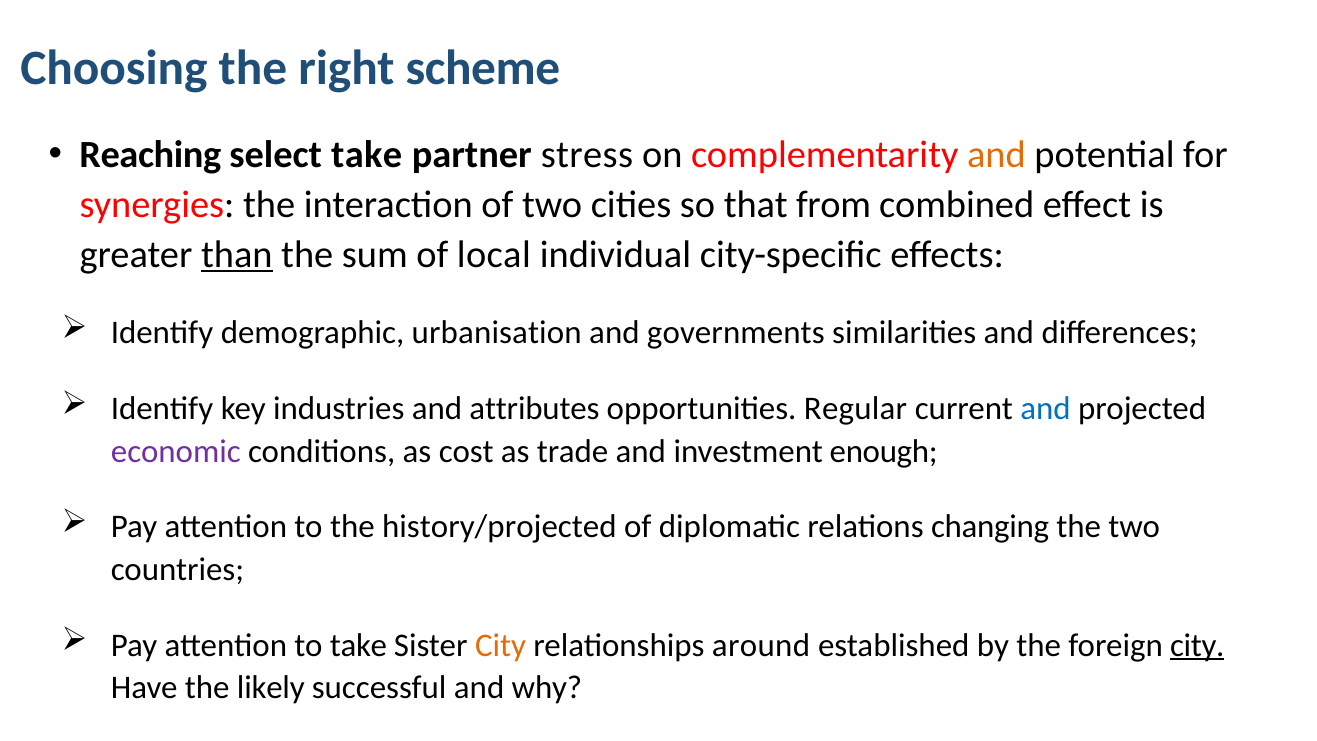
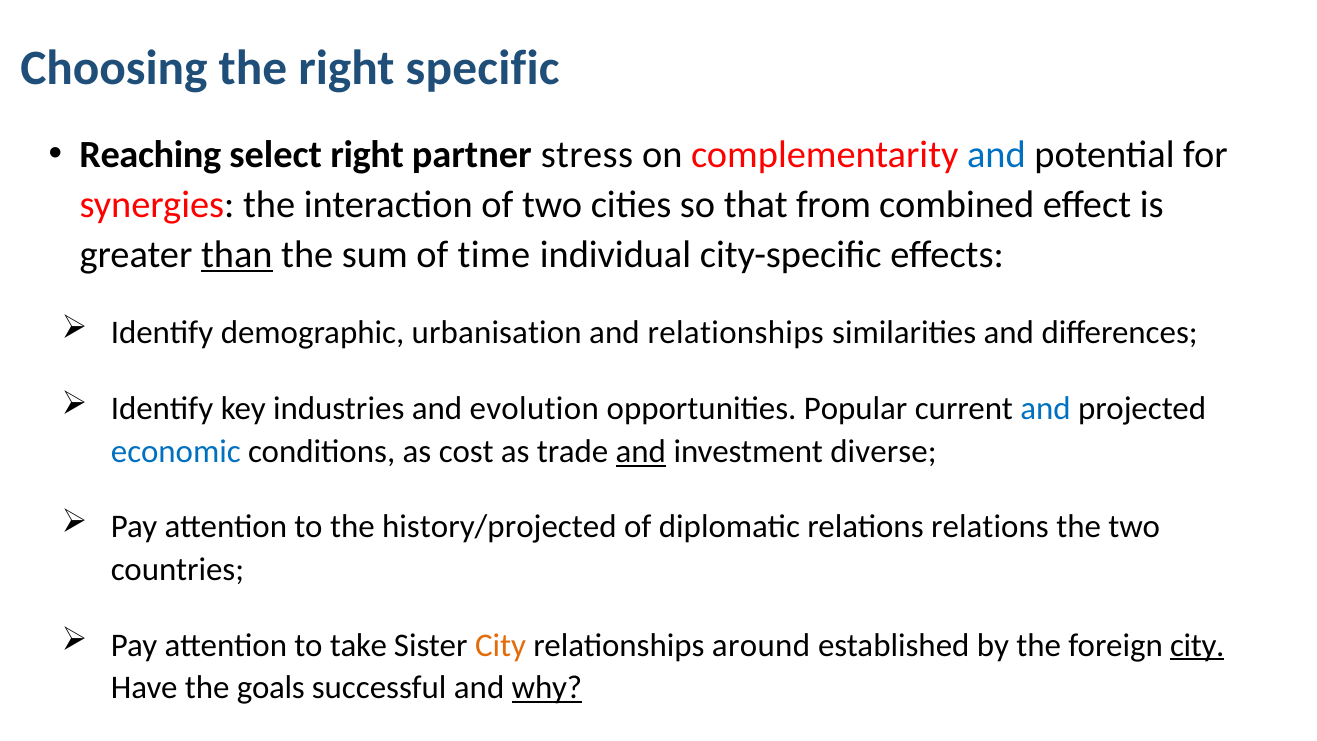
scheme: scheme -> specific
select take: take -> right
and at (996, 155) colour: orange -> blue
local: local -> time
and governments: governments -> relationships
attributes: attributes -> evolution
Regular: Regular -> Popular
economic colour: purple -> blue
and at (641, 451) underline: none -> present
enough: enough -> diverse
relations changing: changing -> relations
likely: likely -> goals
why underline: none -> present
